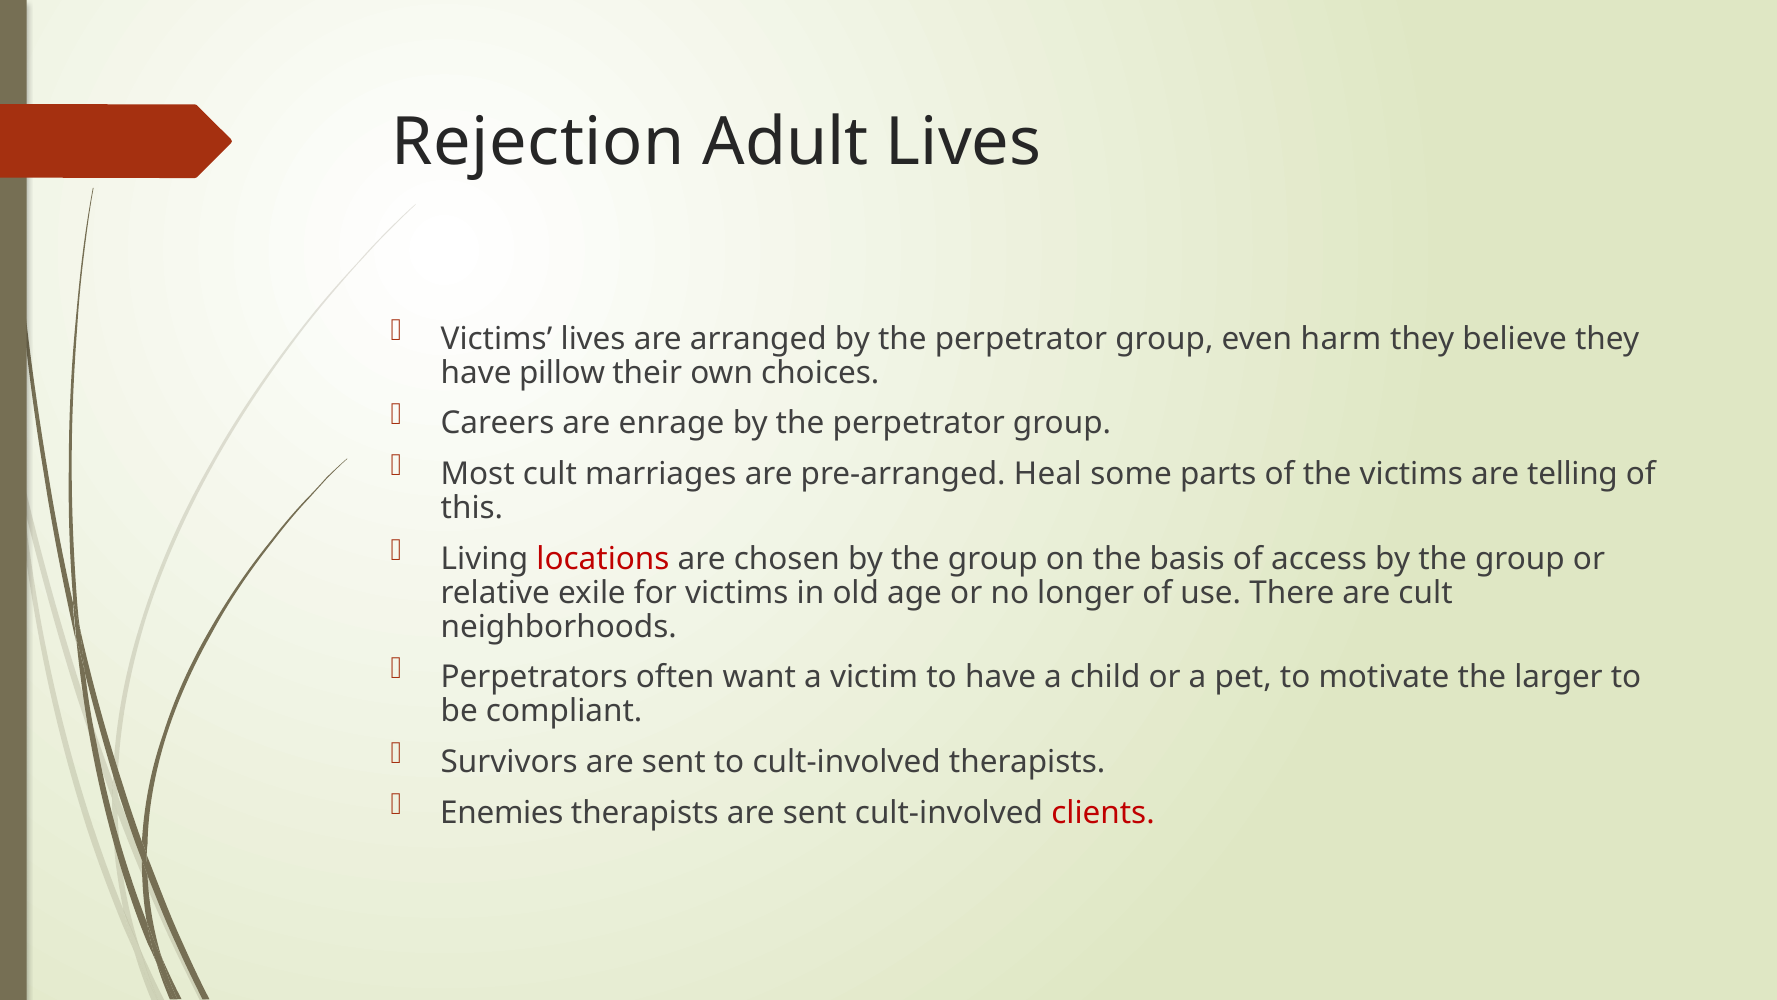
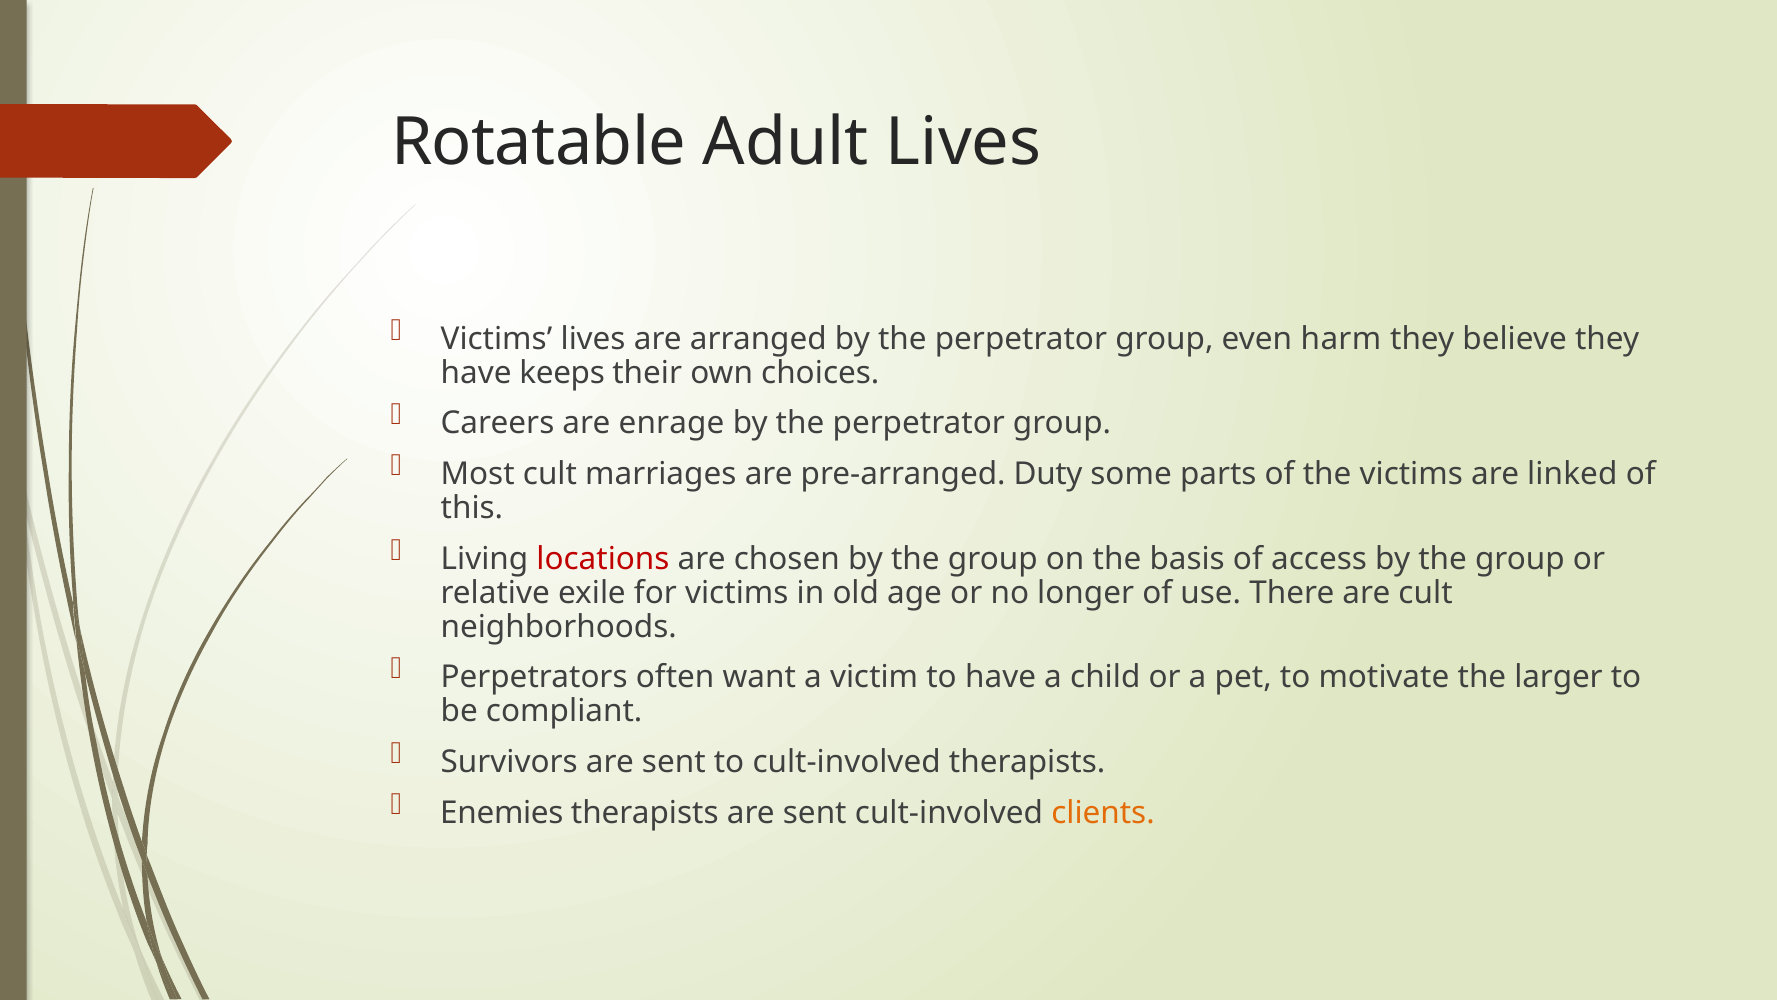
Rejection: Rejection -> Rotatable
pillow: pillow -> keeps
Heal: Heal -> Duty
telling: telling -> linked
clients colour: red -> orange
